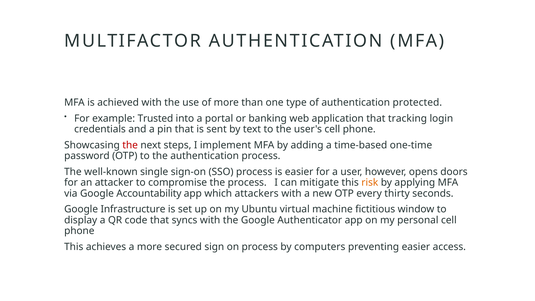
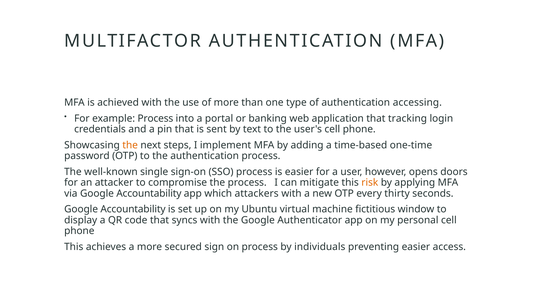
protected: protected -> accessing
example Trusted: Trusted -> Process
the at (130, 145) colour: red -> orange
Infrastructure at (133, 209): Infrastructure -> Accountability
computers: computers -> individuals
